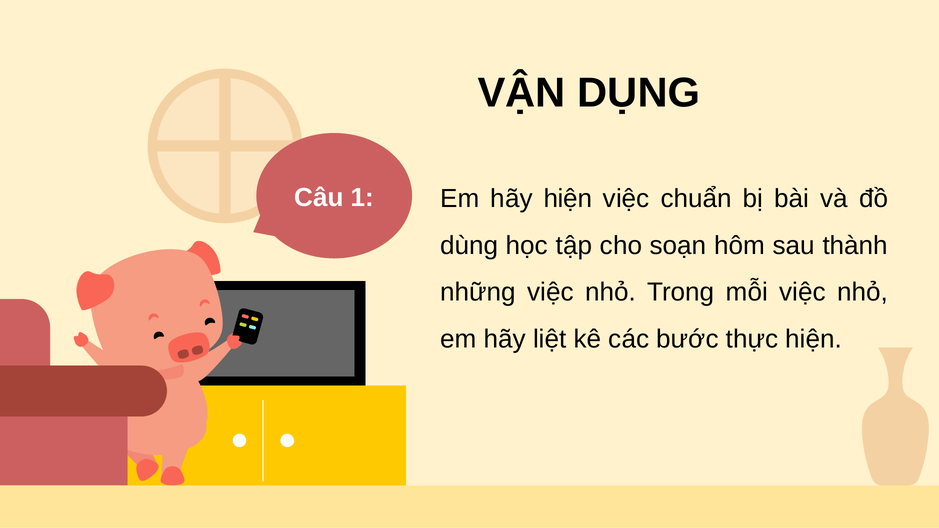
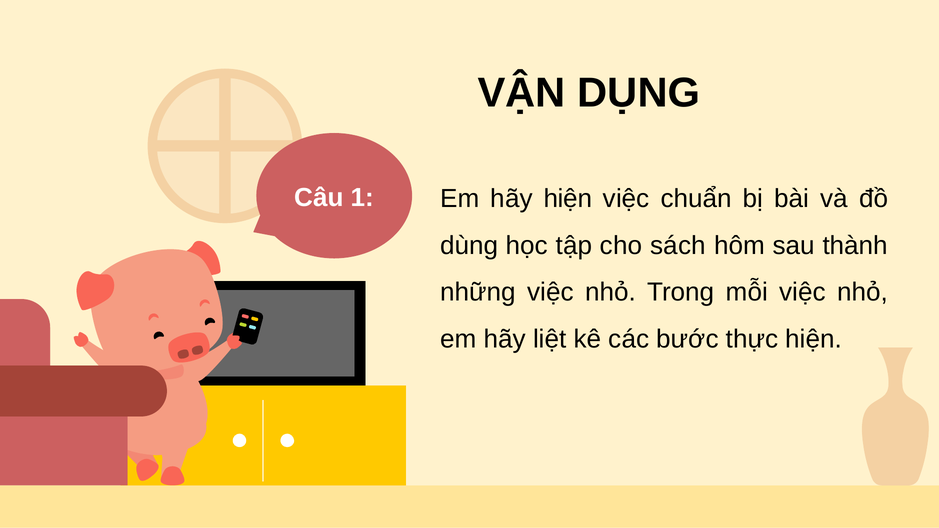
soạn: soạn -> sách
